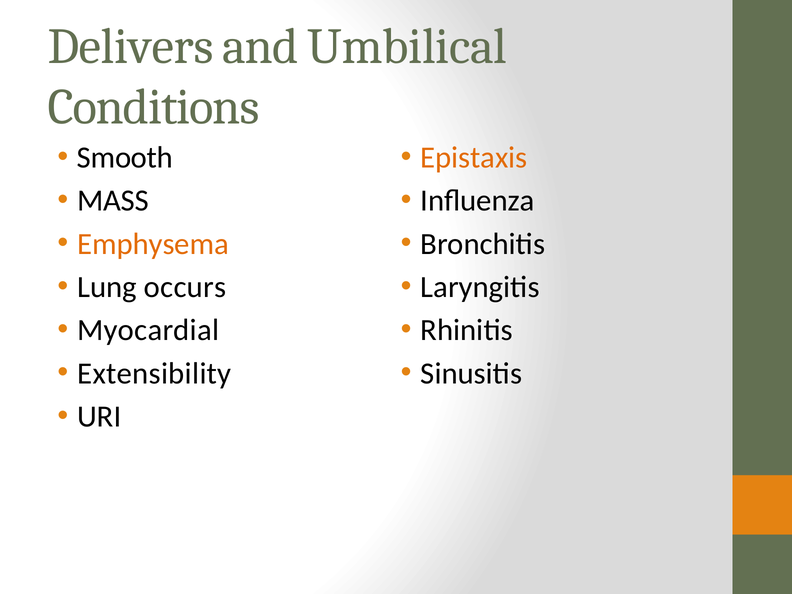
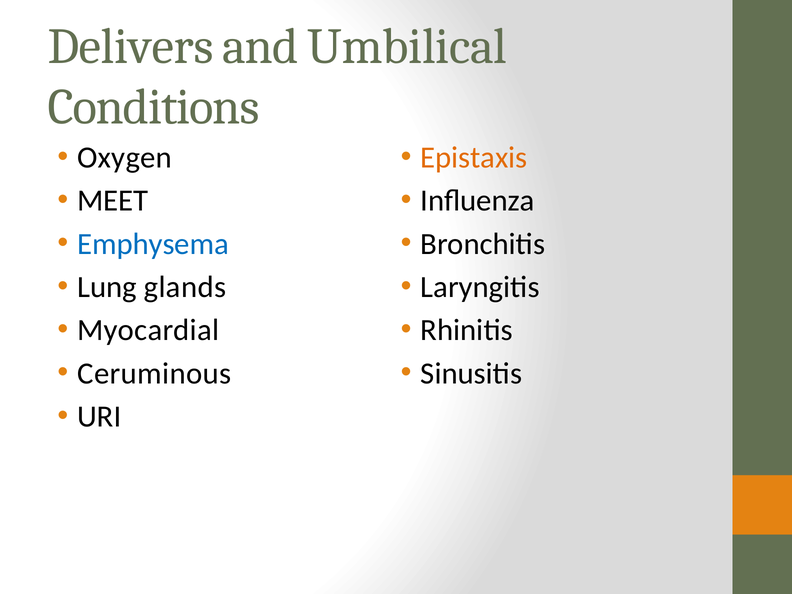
Smooth: Smooth -> Oxygen
MASS: MASS -> MEET
Emphysema colour: orange -> blue
occurs: occurs -> glands
Extensibility: Extensibility -> Ceruminous
